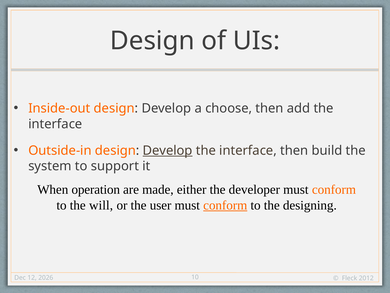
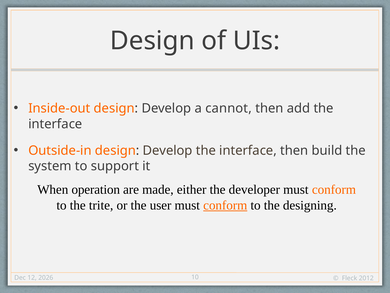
choose: choose -> cannot
Develop at (168, 150) underline: present -> none
will: will -> trite
